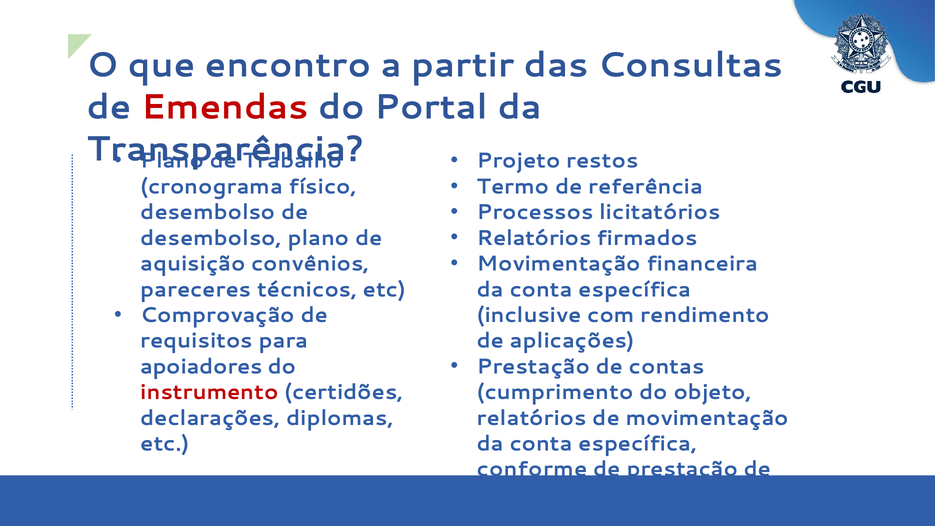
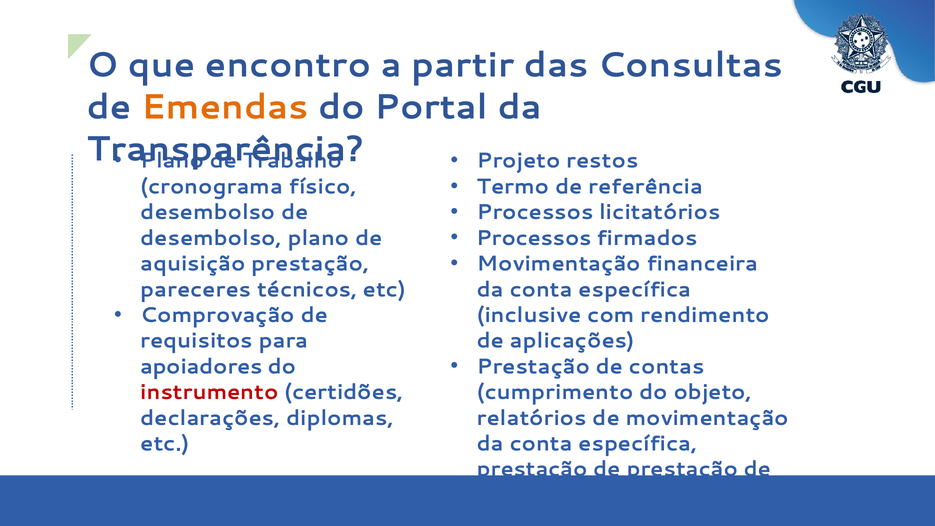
Emendas colour: red -> orange
Relatórios at (534, 238): Relatórios -> Processos
aquisição convênios: convênios -> prestação
conforme at (532, 469): conforme -> prestação
